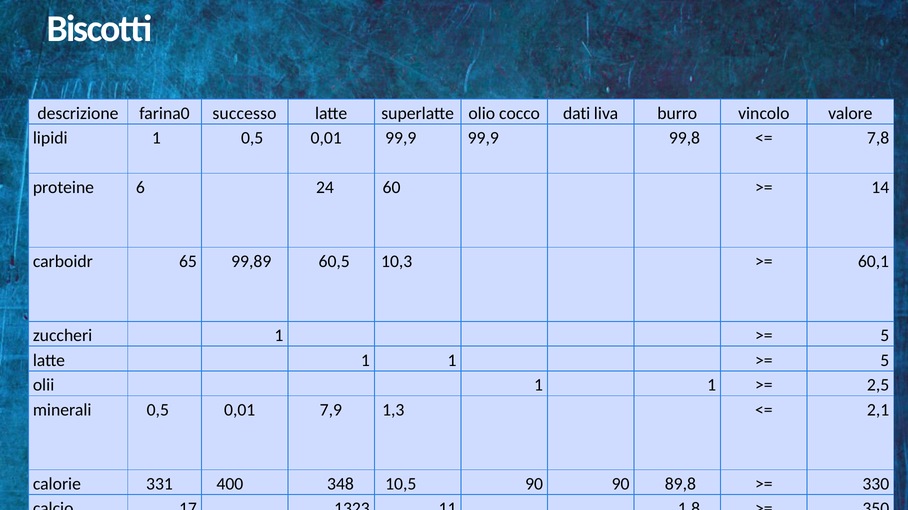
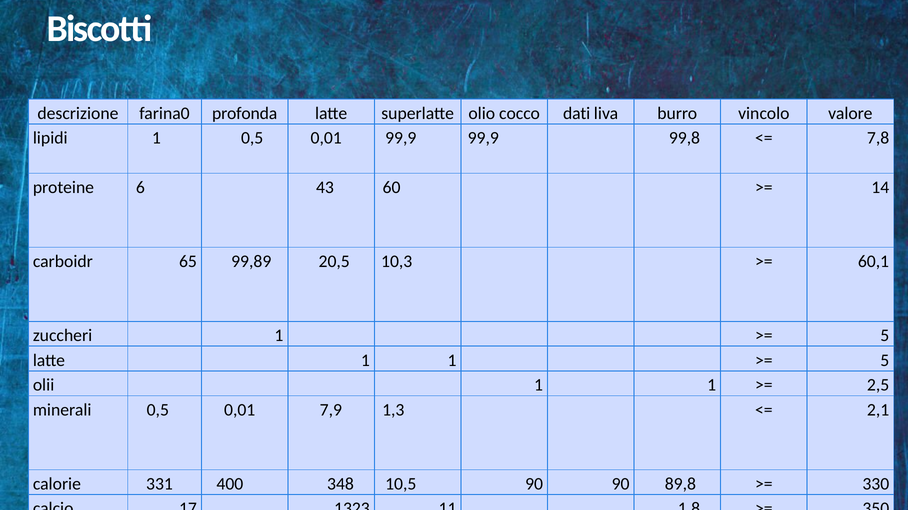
successo: successo -> profonda
24: 24 -> 43
60,5: 60,5 -> 20,5
